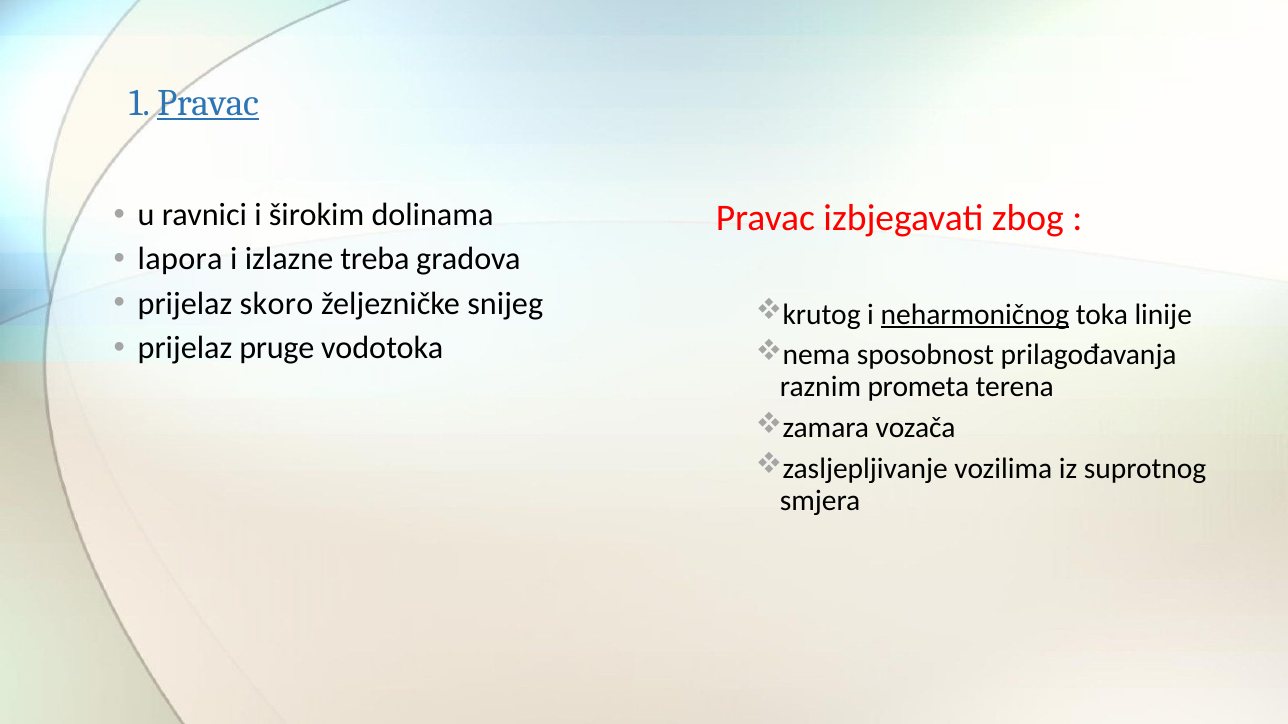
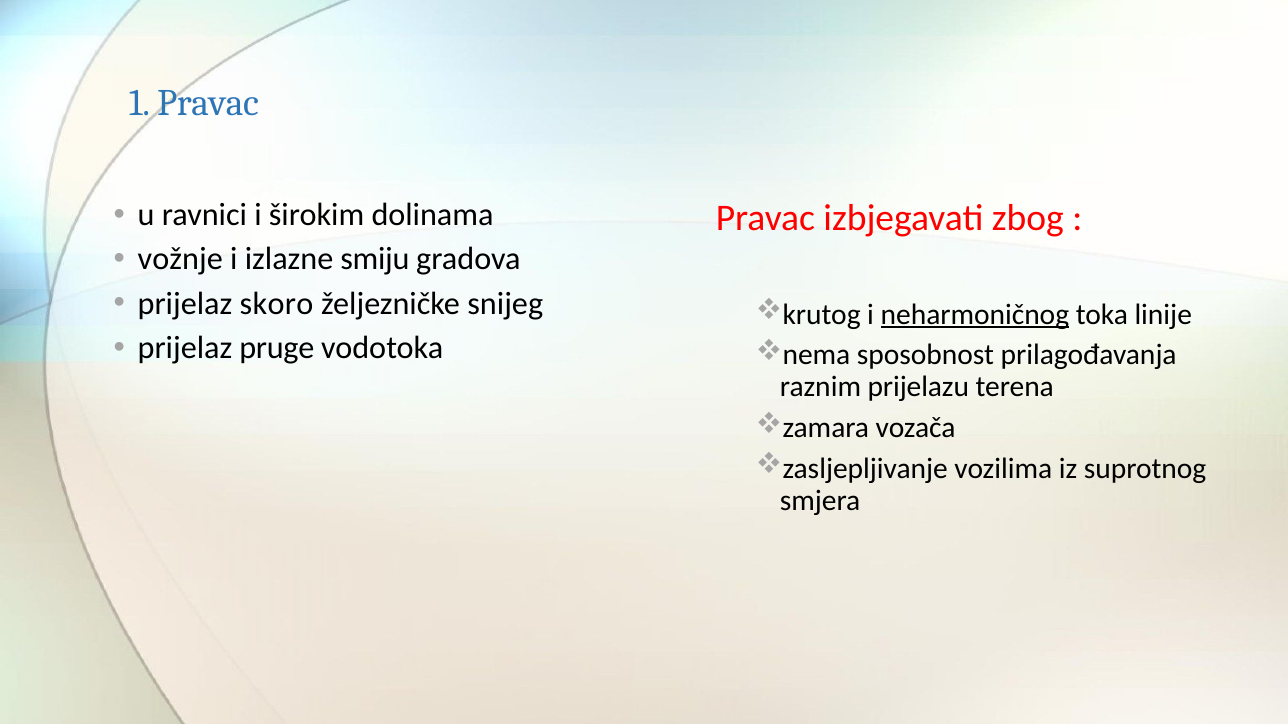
Pravac at (208, 103) underline: present -> none
lapora: lapora -> vožnje
treba: treba -> smiju
prometa: prometa -> prijelazu
